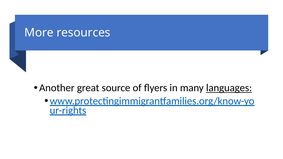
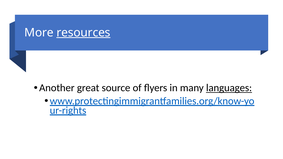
resources underline: none -> present
